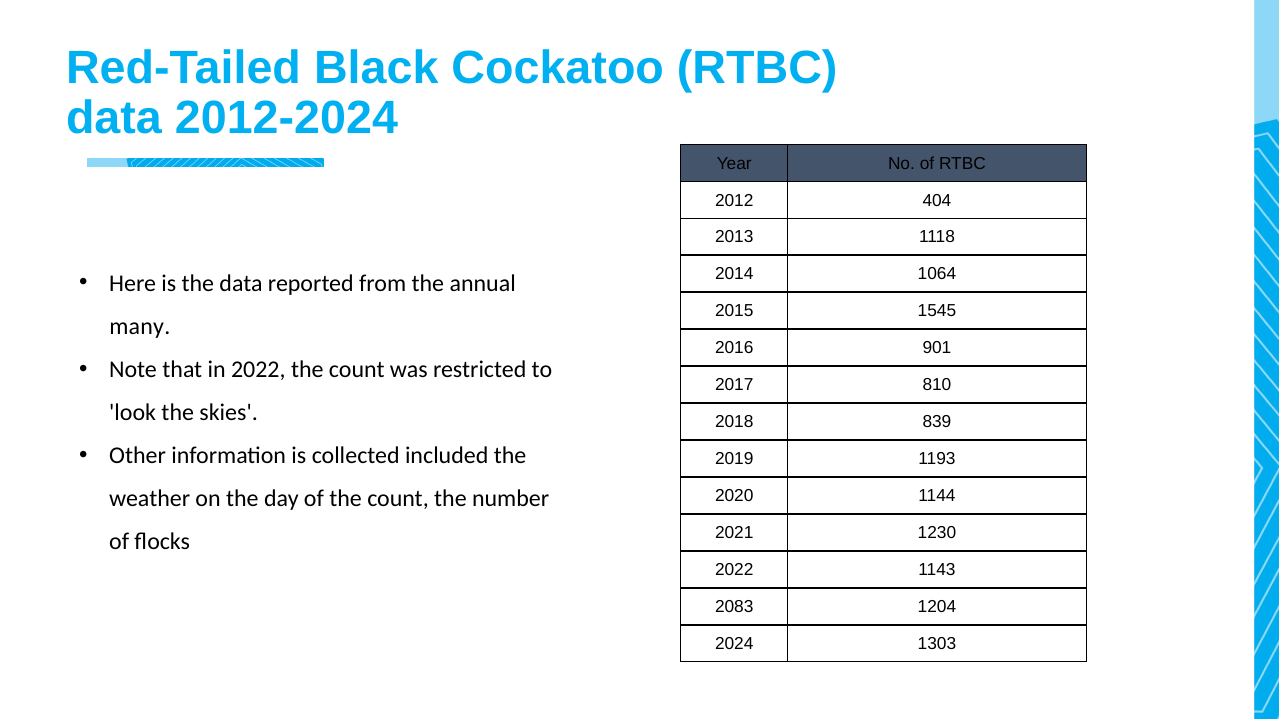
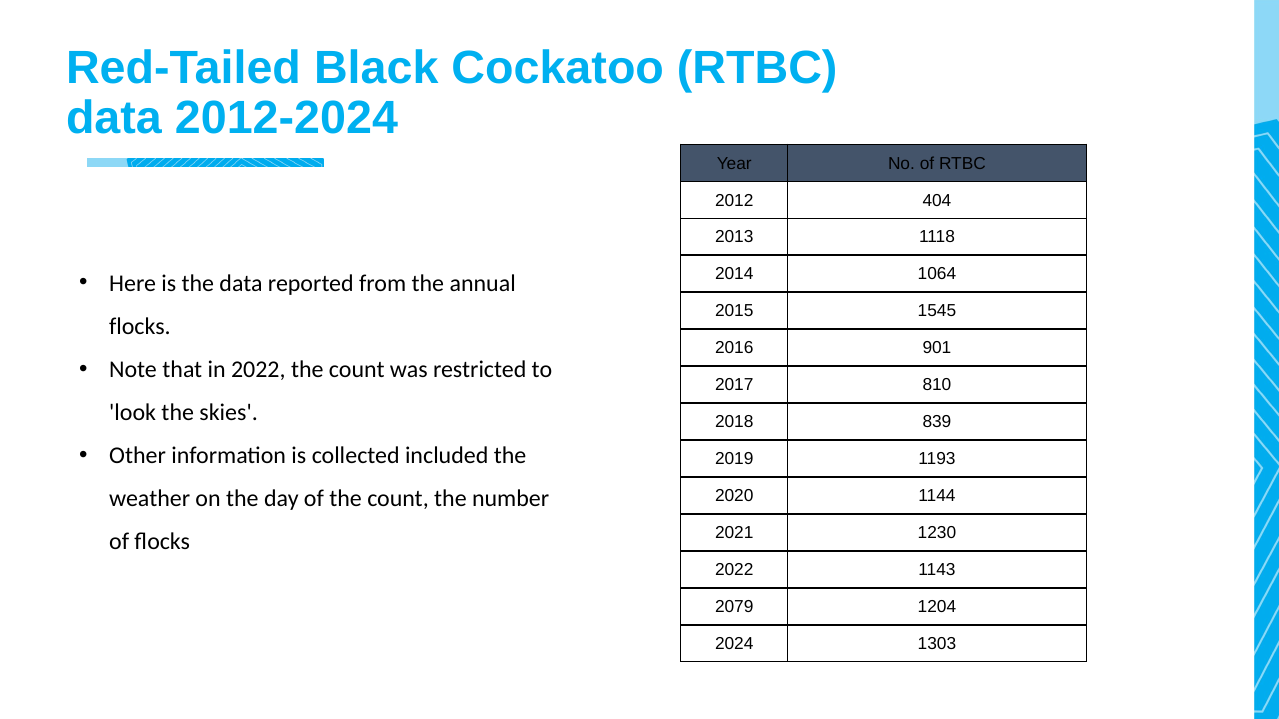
many at (140, 326): many -> flocks
2083: 2083 -> 2079
